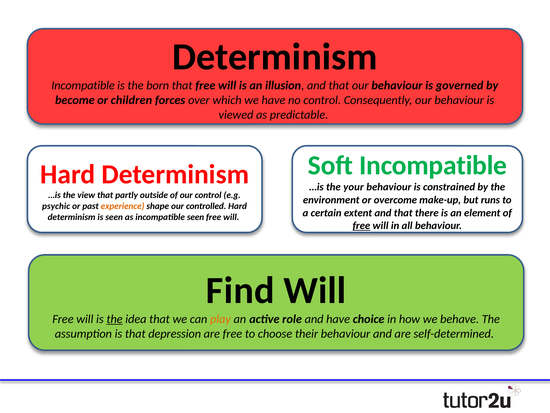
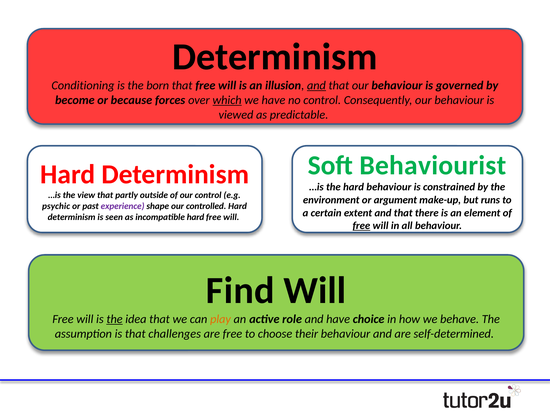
Incompatible at (83, 85): Incompatible -> Conditioning
and at (316, 85) underline: none -> present
children: children -> because
which underline: none -> present
Soft Incompatible: Incompatible -> Behaviourist
the your: your -> hard
overcome: overcome -> argument
experience colour: orange -> purple
incompatible seen: seen -> hard
depression: depression -> challenges
